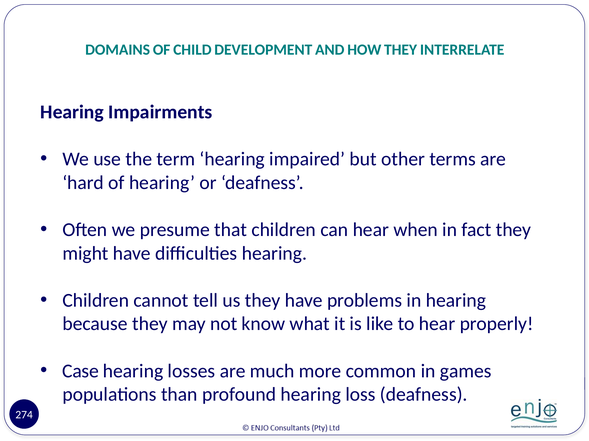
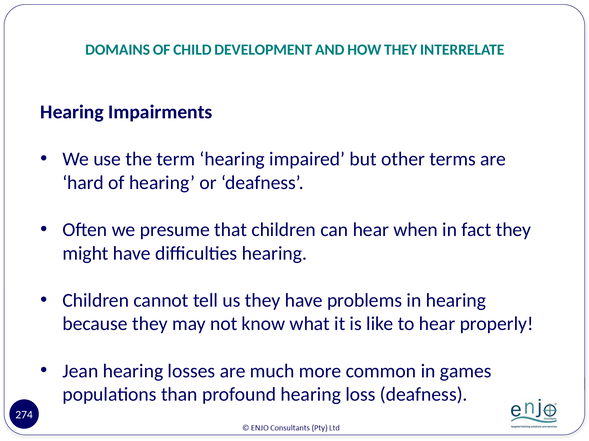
Case: Case -> Jean
